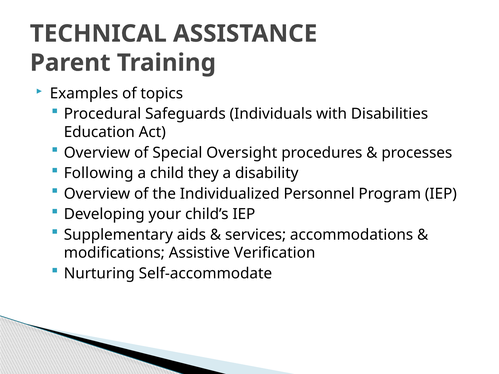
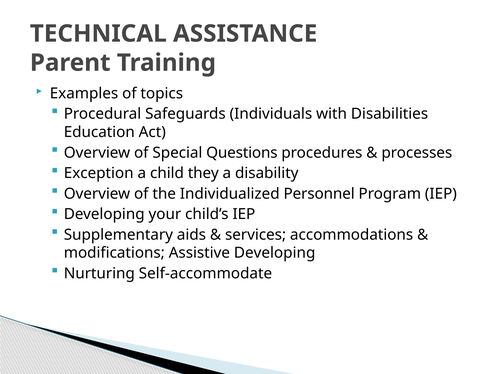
Oversight: Oversight -> Questions
Following: Following -> Exception
Assistive Verification: Verification -> Developing
